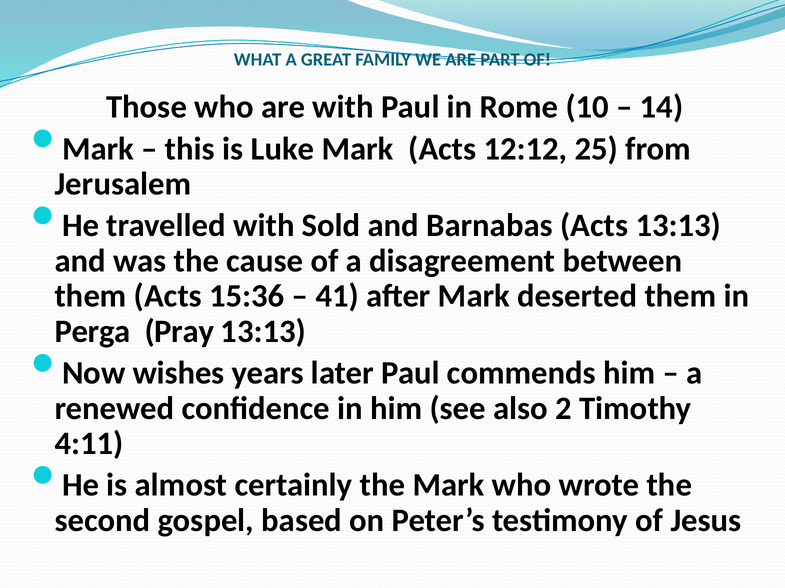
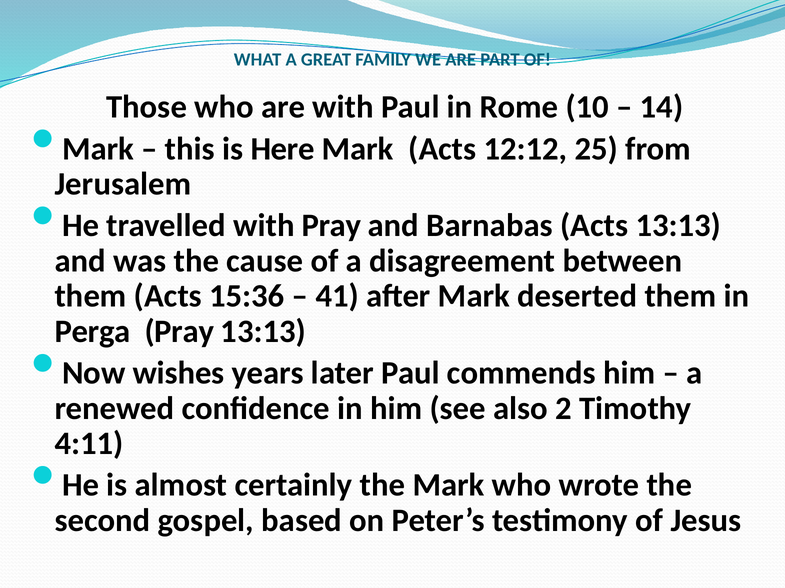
Luke: Luke -> Here
with Sold: Sold -> Pray
